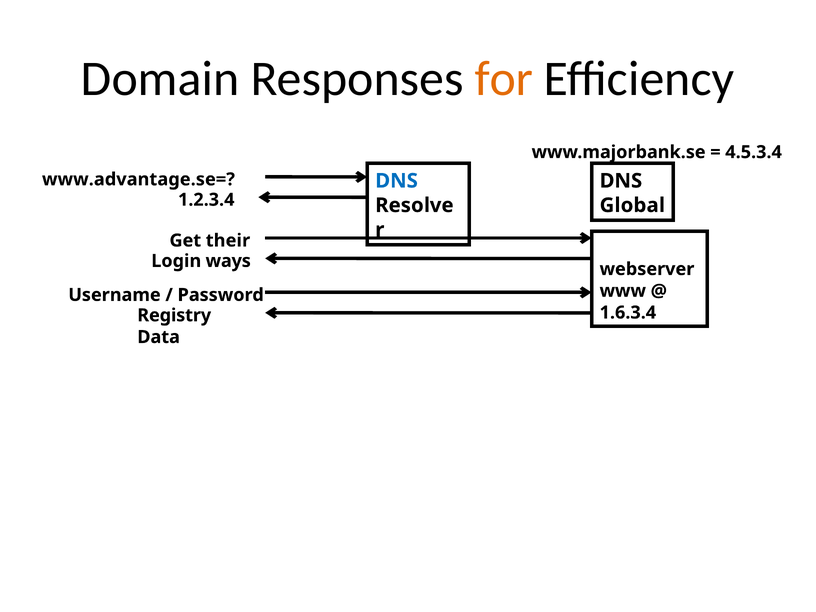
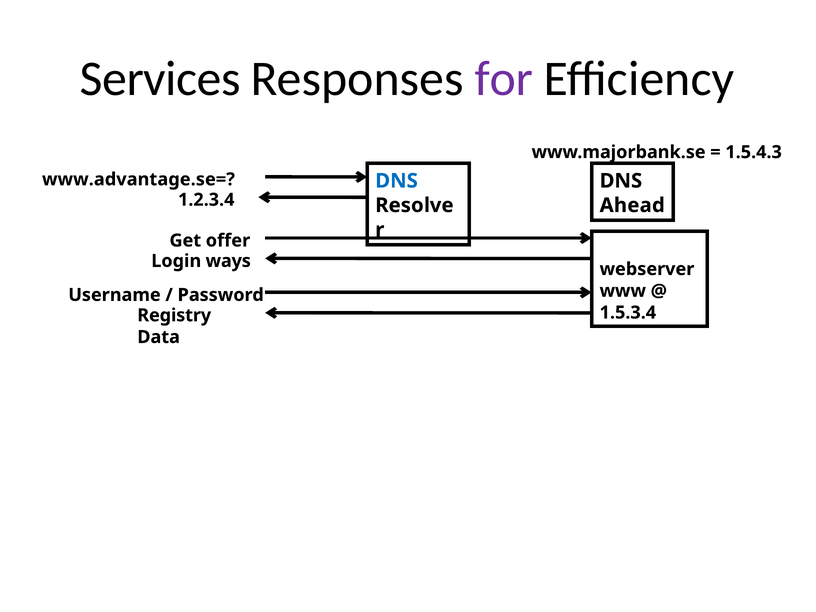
Domain: Domain -> Services
for colour: orange -> purple
4.5.3.4: 4.5.3.4 -> 1.5.4.3
Global: Global -> Ahead
their: their -> offer
1.6.3.4: 1.6.3.4 -> 1.5.3.4
